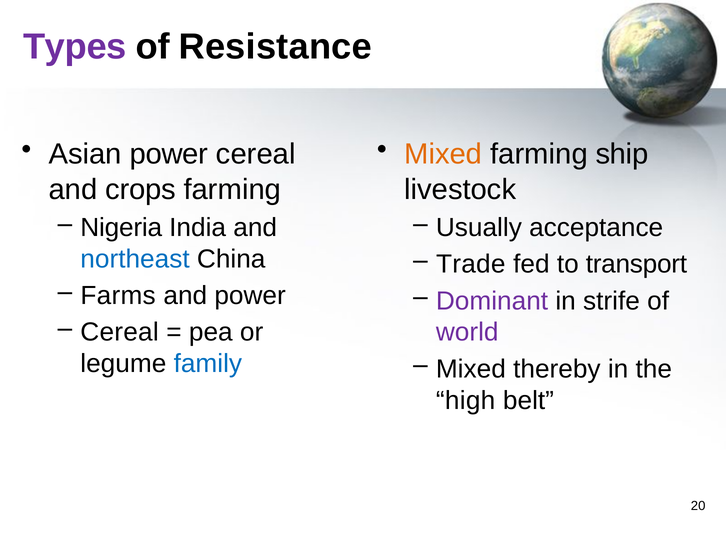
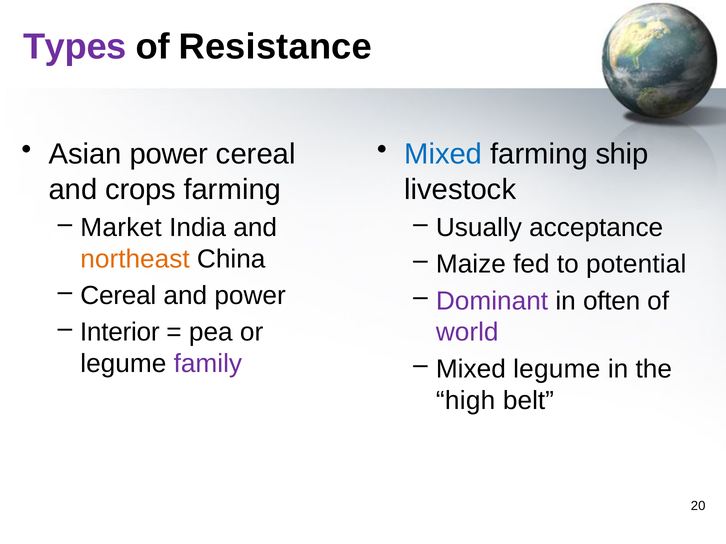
Mixed at (443, 154) colour: orange -> blue
Nigeria: Nigeria -> Market
northeast colour: blue -> orange
Trade: Trade -> Maize
transport: transport -> potential
Farms at (118, 296): Farms -> Cereal
strife: strife -> often
Cereal at (120, 333): Cereal -> Interior
family colour: blue -> purple
Mixed thereby: thereby -> legume
